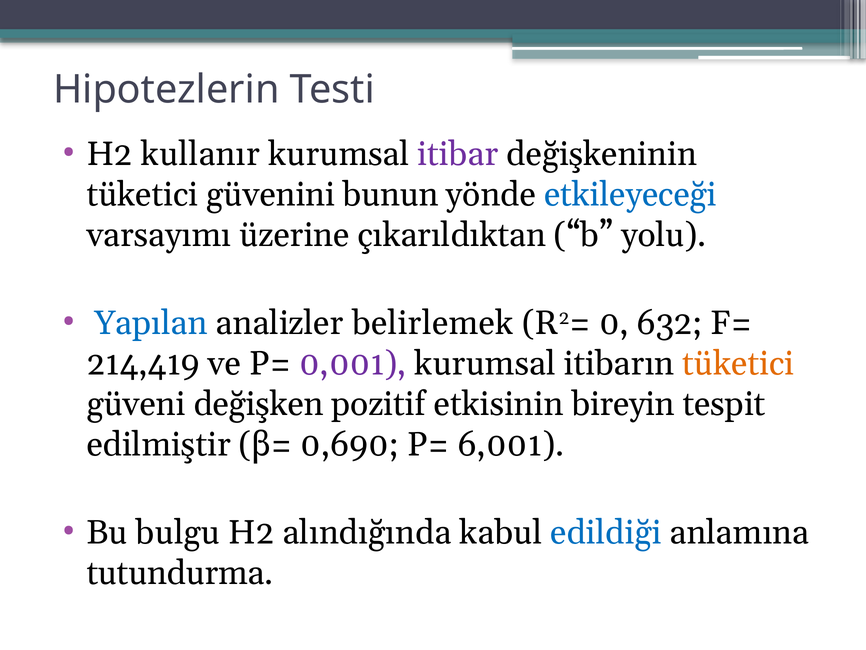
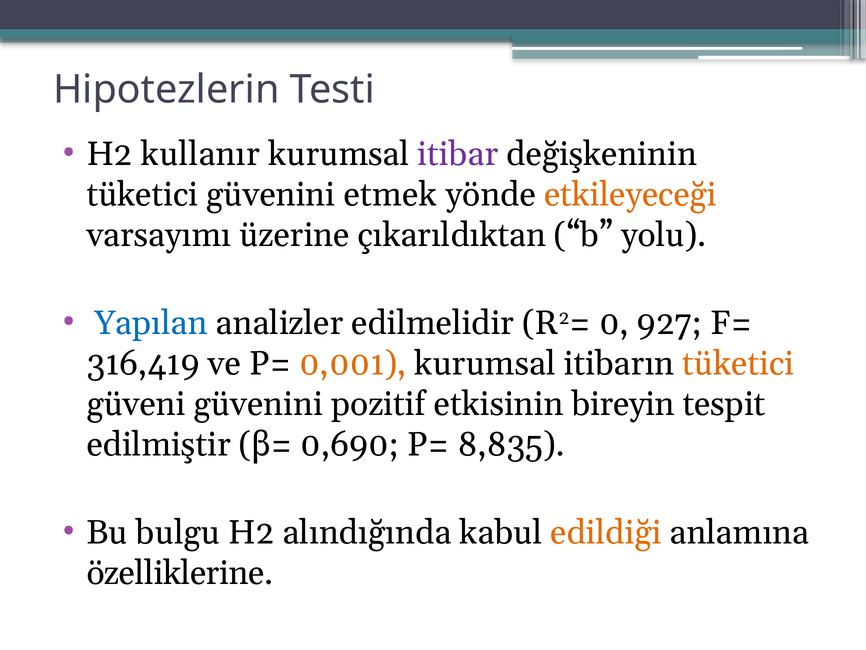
bunun: bunun -> etmek
etkileyeceği colour: blue -> orange
belirlemek: belirlemek -> edilmelidir
632: 632 -> 927
214,419: 214,419 -> 316,419
0,001 colour: purple -> orange
güveni değişken: değişken -> güvenini
6,001: 6,001 -> 8,835
edildiği colour: blue -> orange
tutundurma: tutundurma -> özelliklerine
